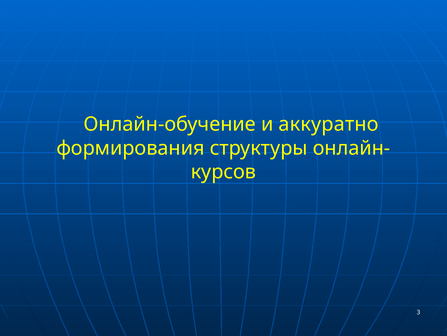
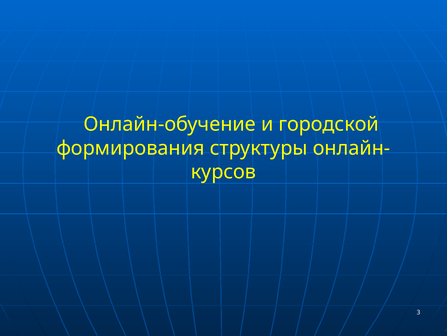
аккуратно: аккуратно -> городской
